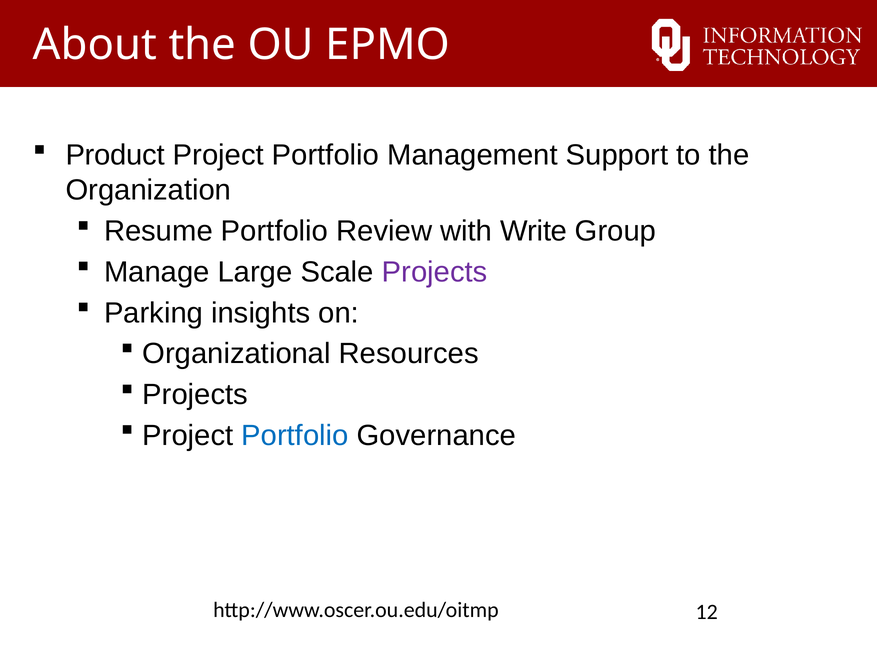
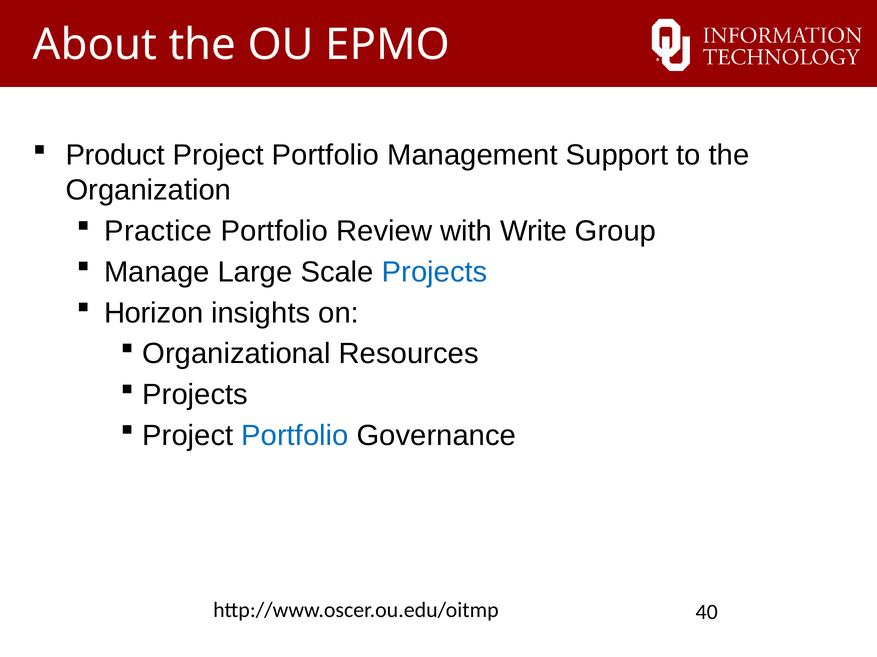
Resume: Resume -> Practice
Projects at (435, 272) colour: purple -> blue
Parking: Parking -> Horizon
12: 12 -> 40
